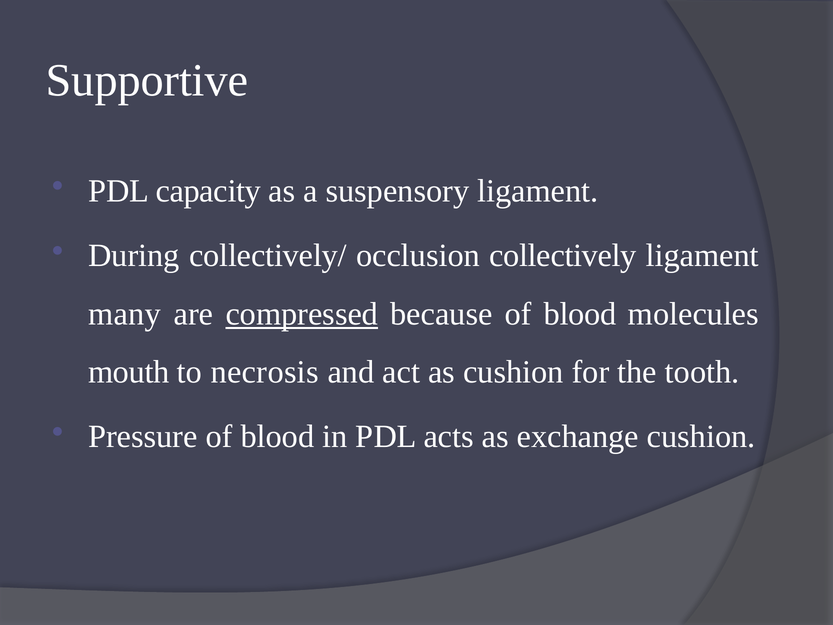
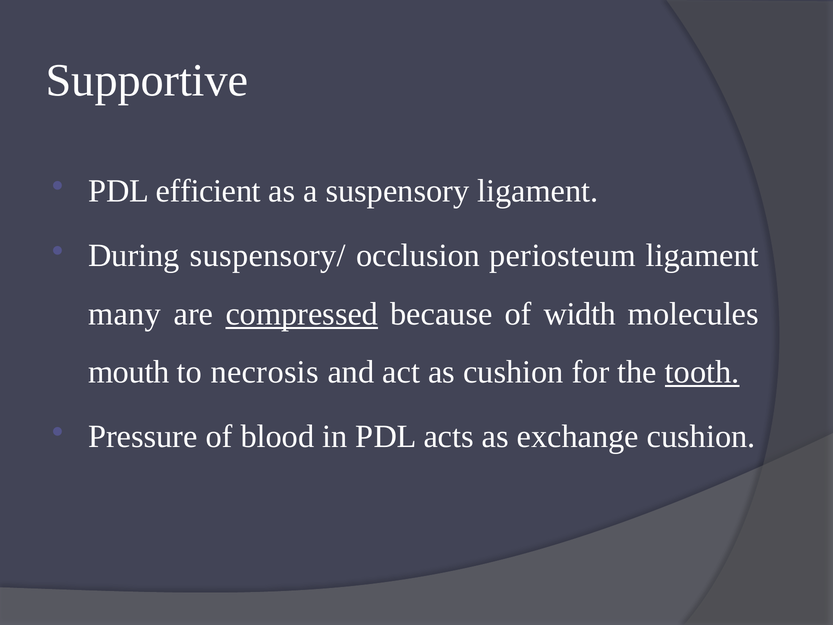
capacity: capacity -> efficient
collectively/: collectively/ -> suspensory/
collectively: collectively -> periosteum
because of blood: blood -> width
tooth underline: none -> present
